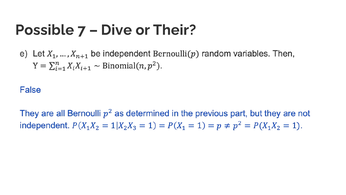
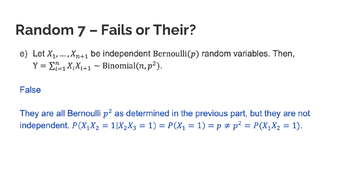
Possible: Possible -> Random
Dive: Dive -> Fails
